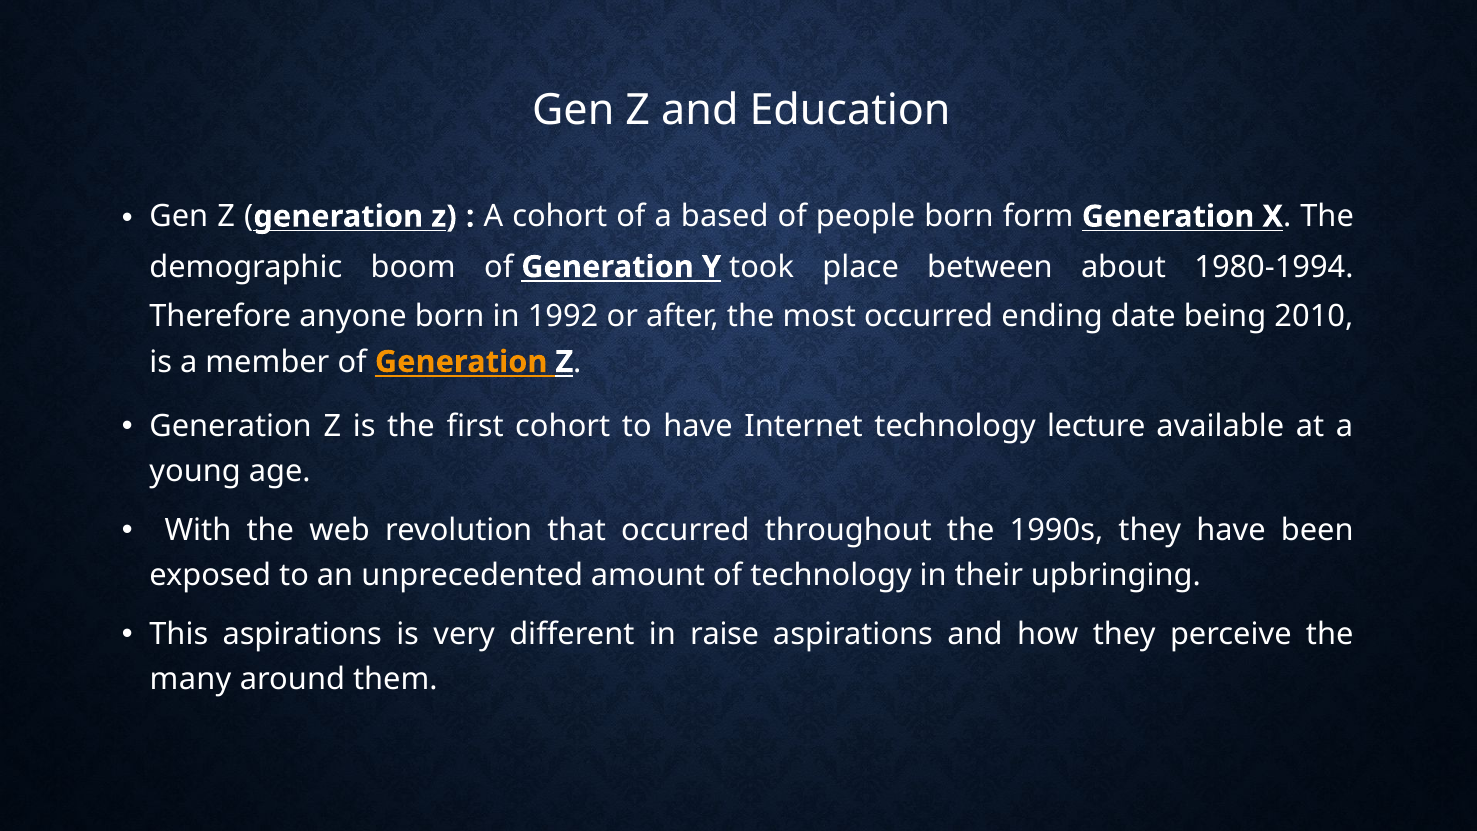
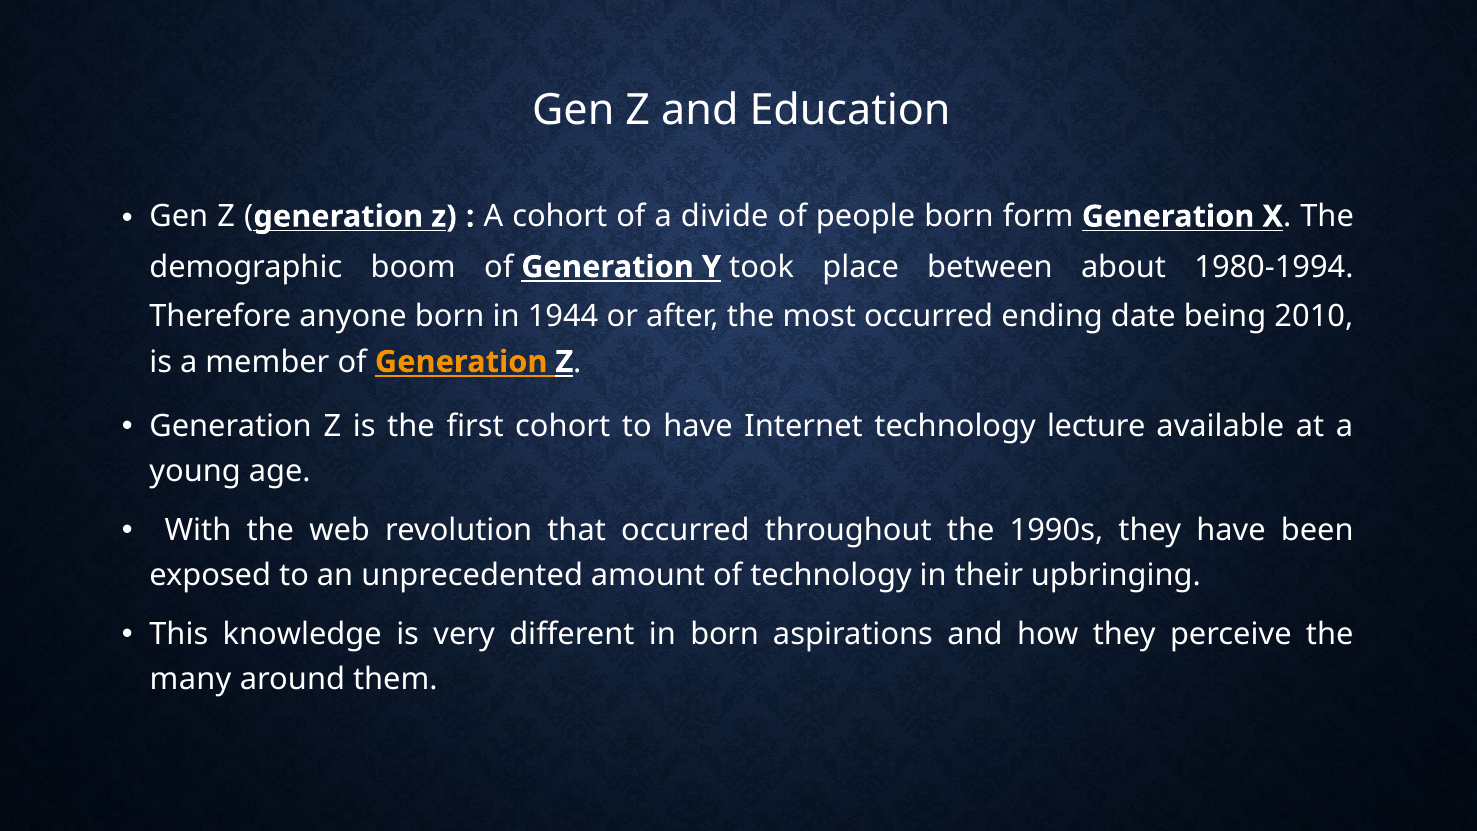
based: based -> divide
1992: 1992 -> 1944
This aspirations: aspirations -> knowledge
in raise: raise -> born
